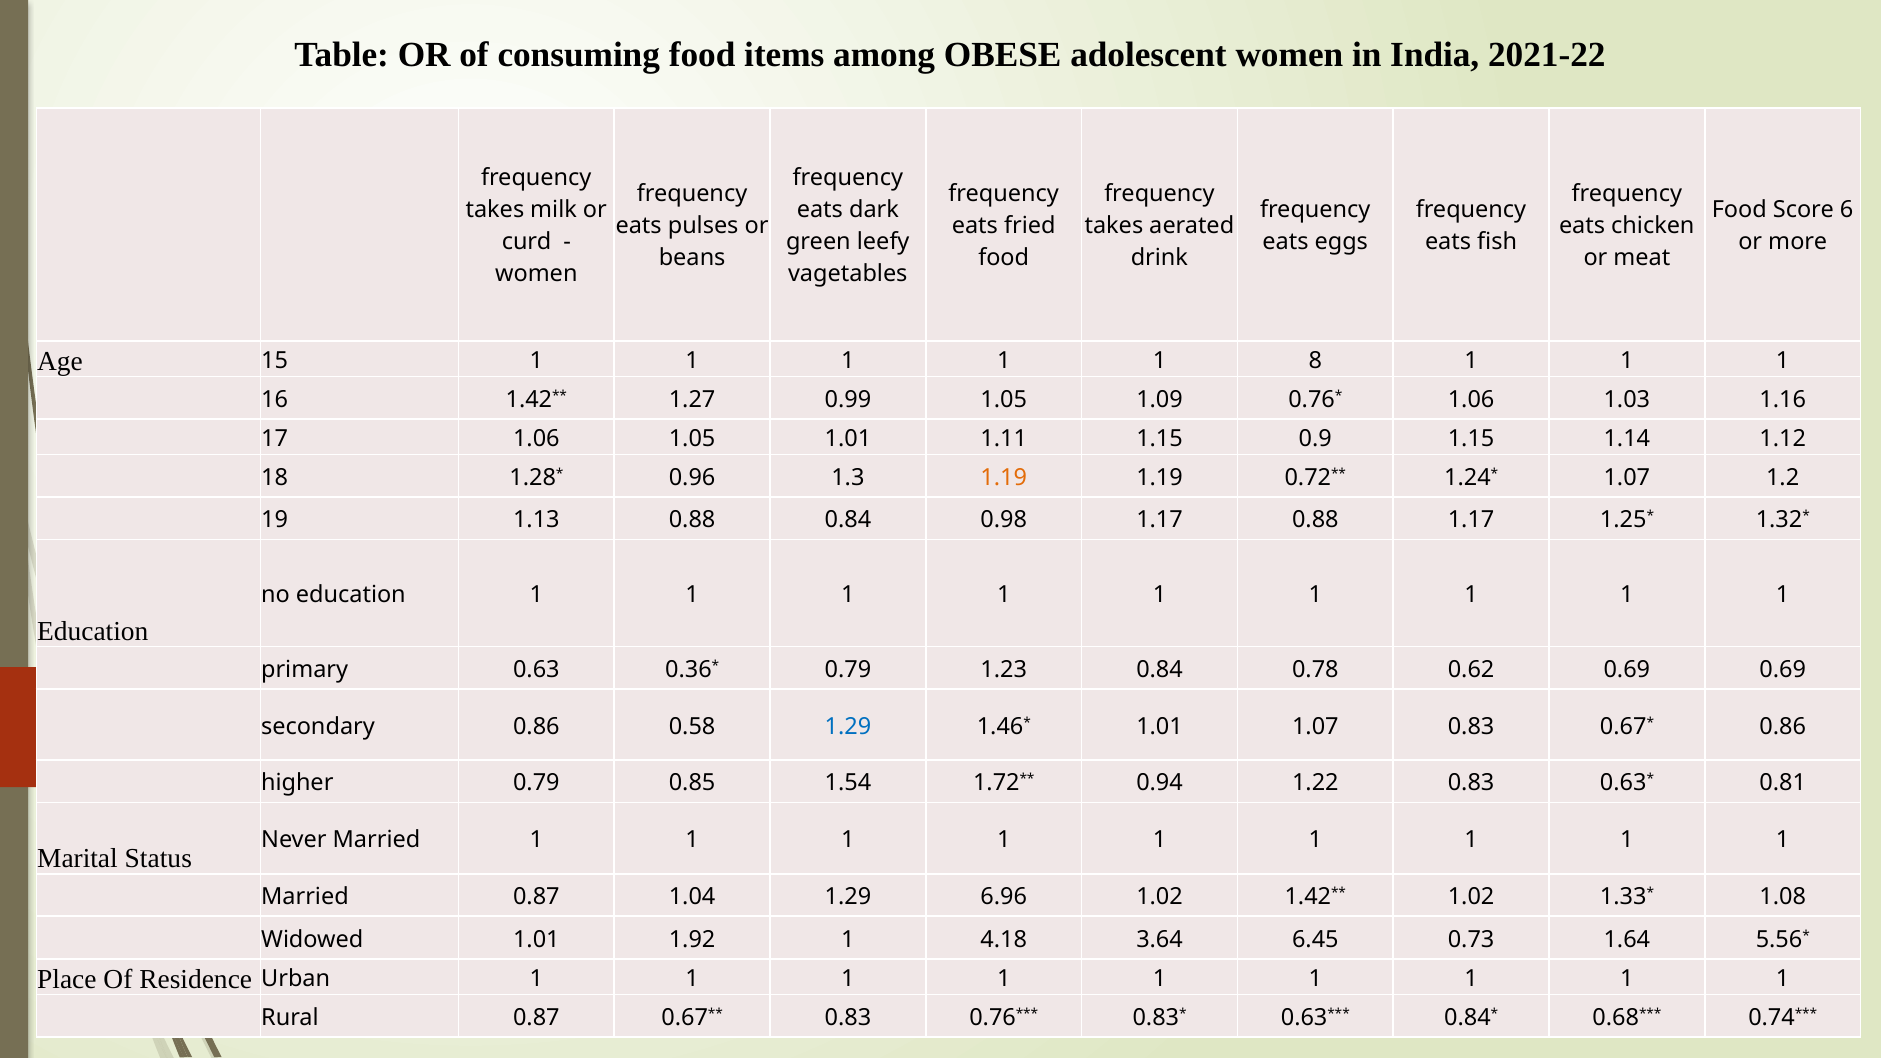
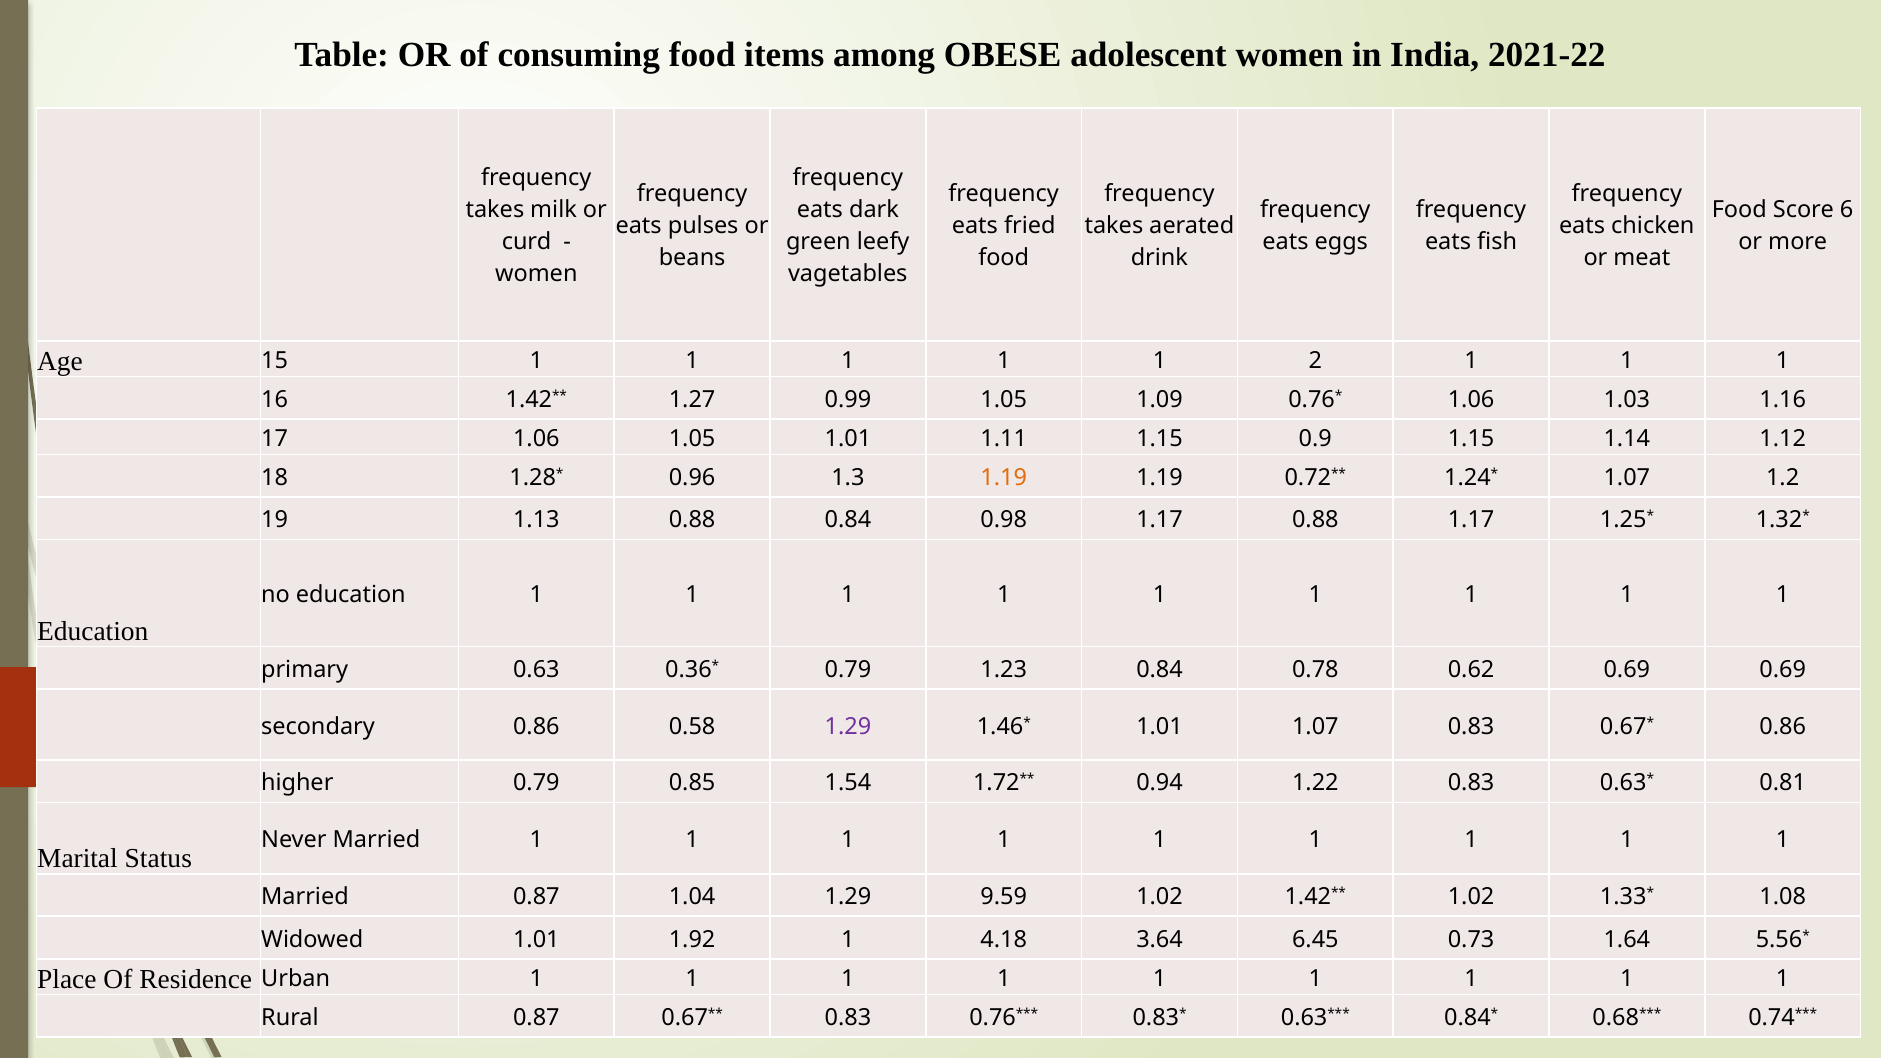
8: 8 -> 2
1.29 at (848, 726) colour: blue -> purple
6.96: 6.96 -> 9.59
